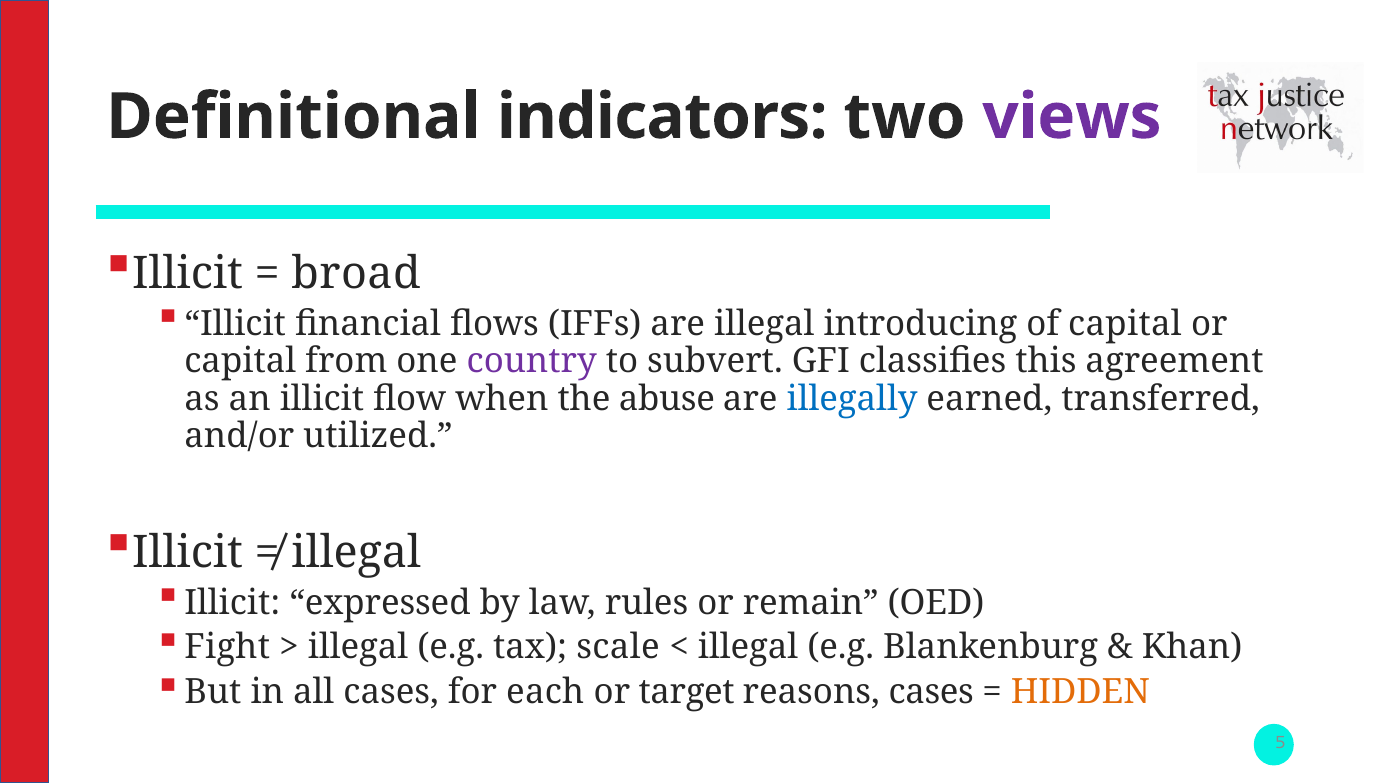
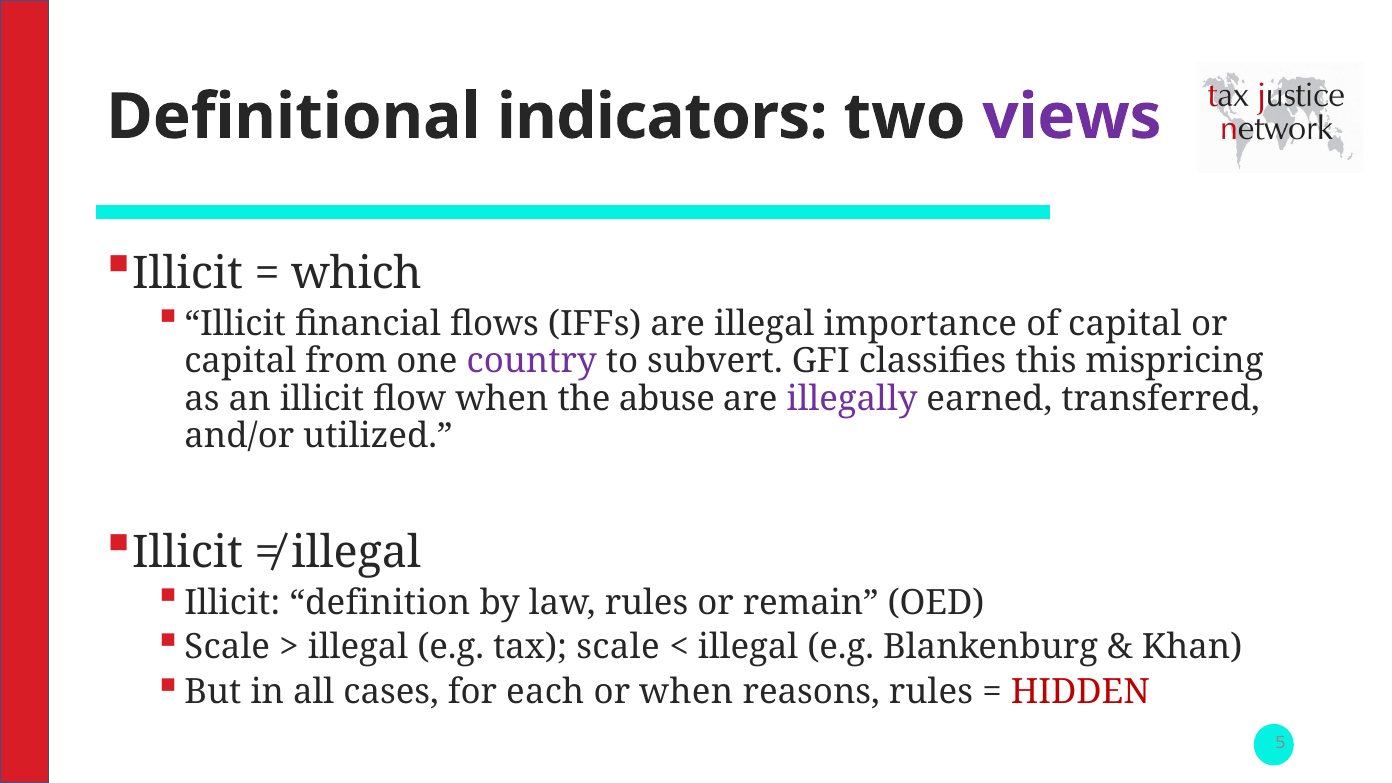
broad: broad -> which
introducing: introducing -> importance
agreement: agreement -> mispricing
illegally colour: blue -> purple
expressed: expressed -> definition
Fight at (227, 647): Fight -> Scale
or target: target -> when
reasons cases: cases -> rules
HIDDEN colour: orange -> red
